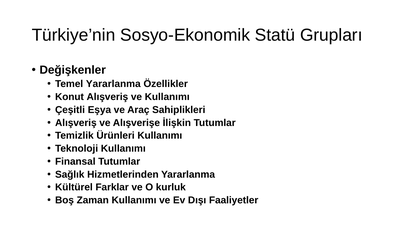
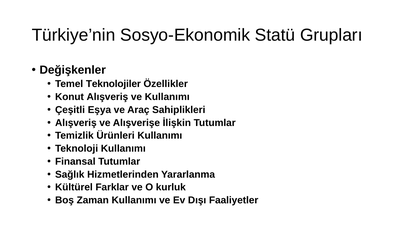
Temel Yararlanma: Yararlanma -> Teknolojiler
